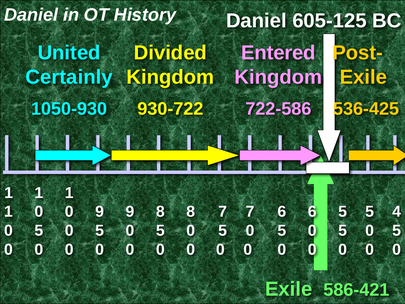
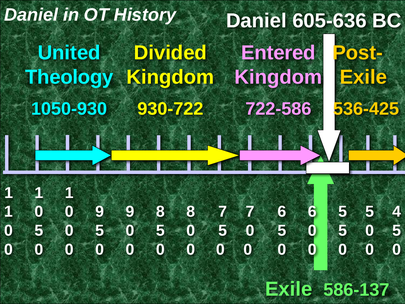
605-125: 605-125 -> 605-636
Certainly: Certainly -> Theology
586-421: 586-421 -> 586-137
